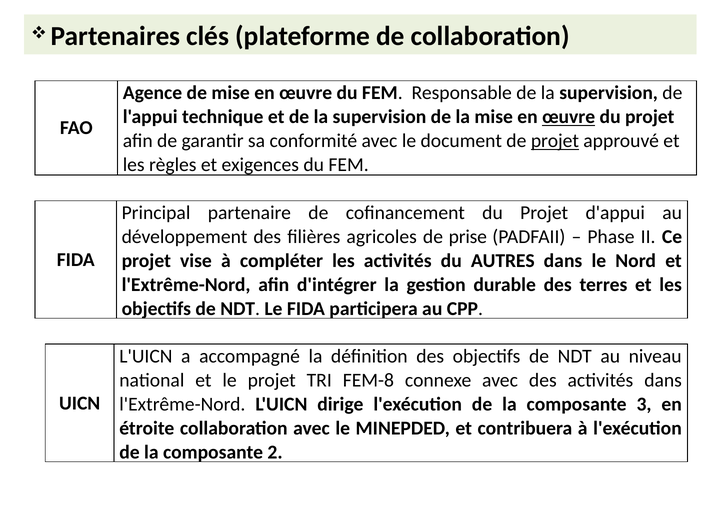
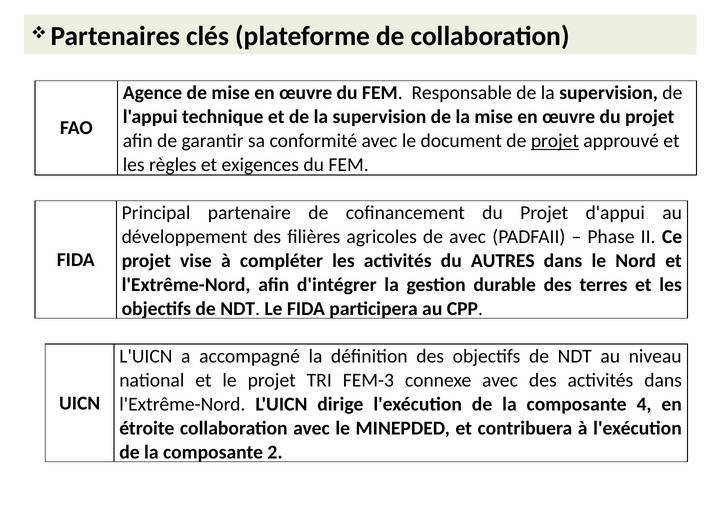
œuvre at (569, 117) underline: present -> none
de prise: prise -> avec
FEM-8: FEM-8 -> FEM-3
3: 3 -> 4
